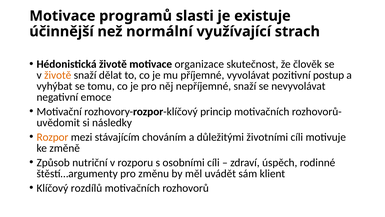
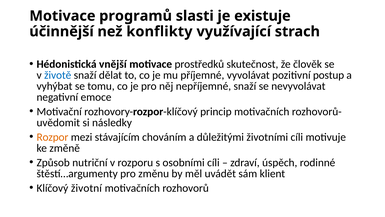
normální: normální -> konflikty
Hédonistická životě: životě -> vnější
organizace: organizace -> prostředků
životě at (58, 75) colour: orange -> blue
rozdílů: rozdílů -> životní
